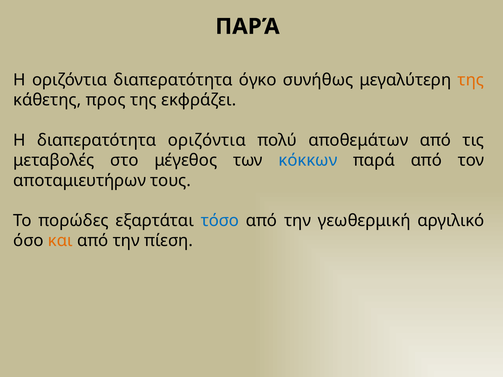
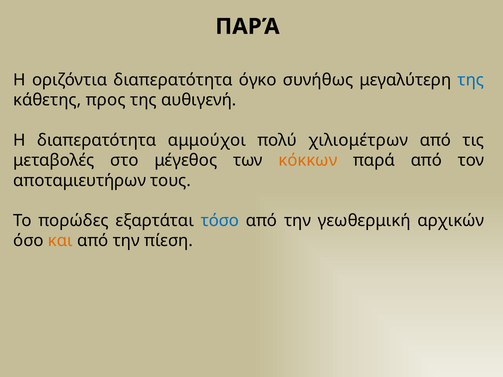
της at (471, 80) colour: orange -> blue
εκφράζει: εκφράζει -> αυθιγενή
διαπερατότητα οριζόντια: οριζόντια -> αμμούχοι
αποθεμάτων: αποθεμάτων -> χιλιομέτρων
κόκκων colour: blue -> orange
αργιλικό: αργιλικό -> αρχικών
